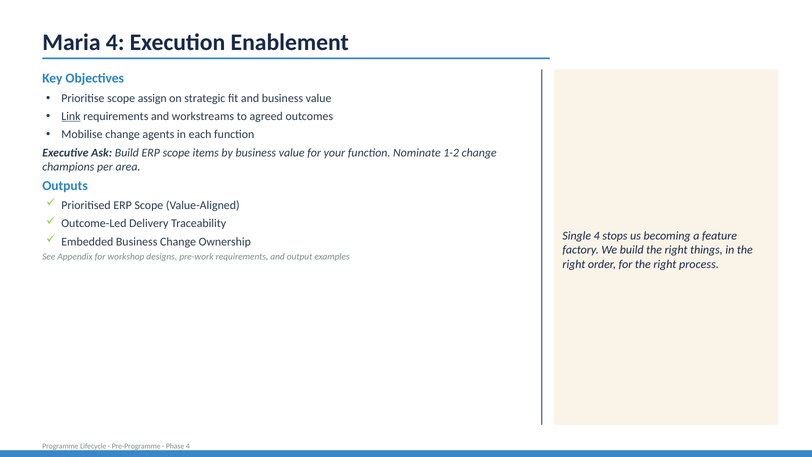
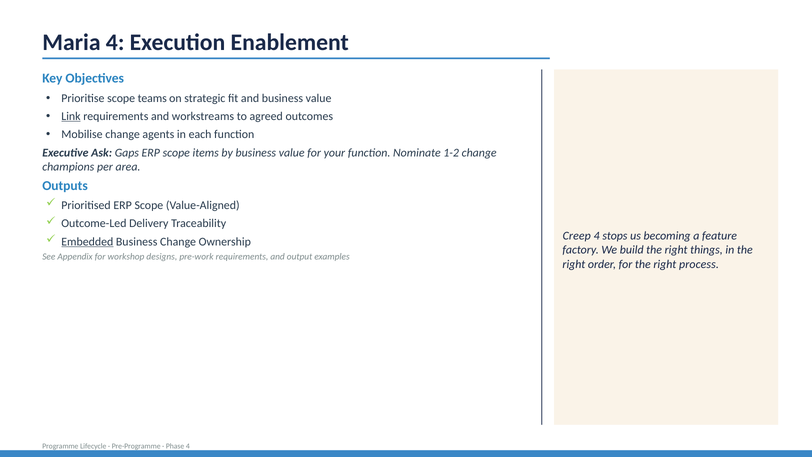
assign: assign -> teams
Ask Build: Build -> Gaps
Single: Single -> Creep
Embedded underline: none -> present
